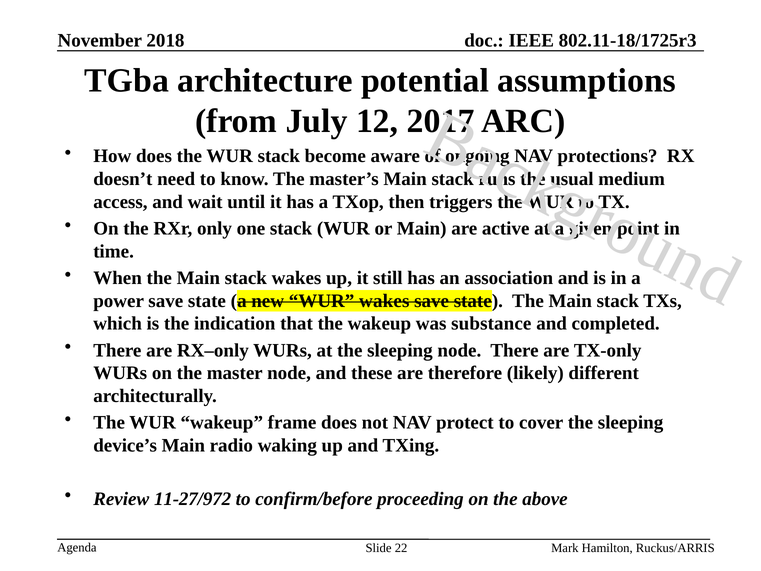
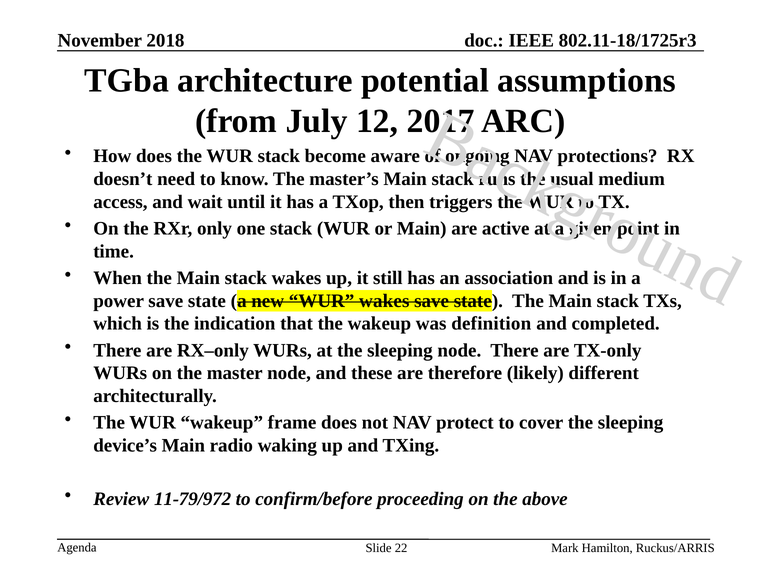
substance: substance -> definition
11-27/972: 11-27/972 -> 11-79/972
